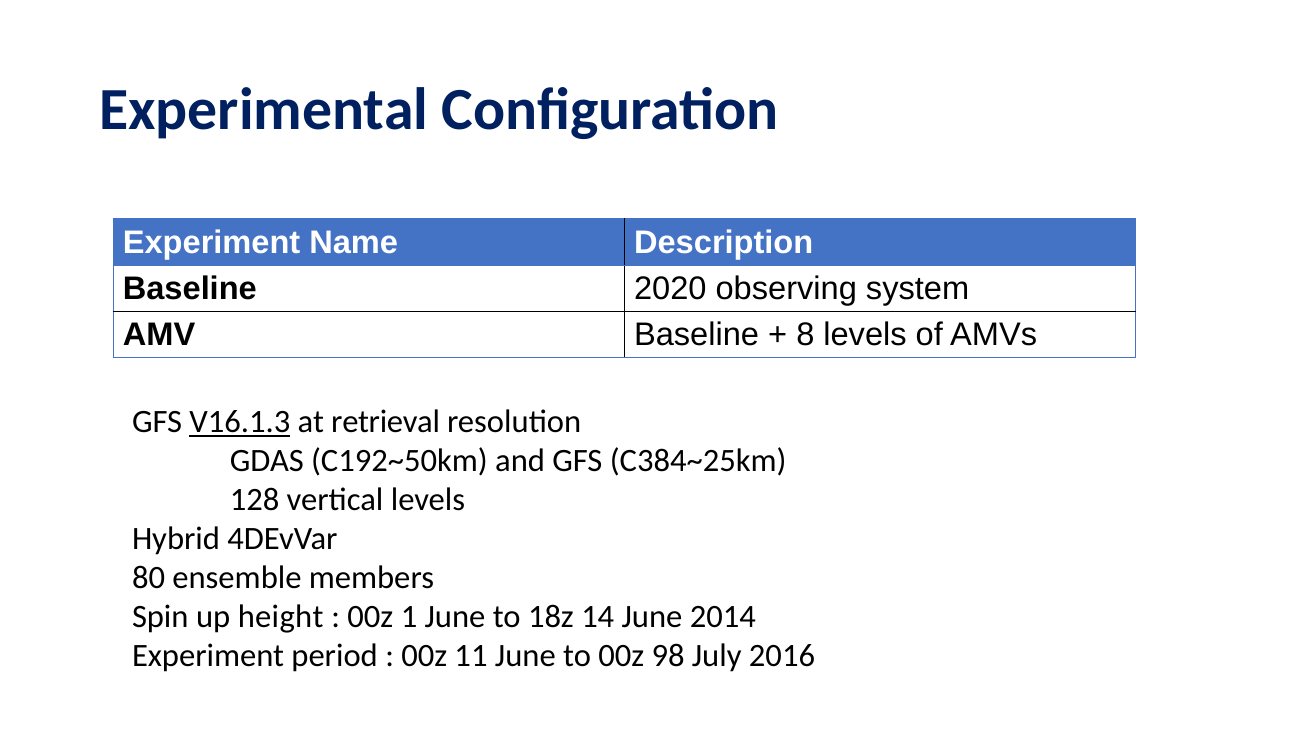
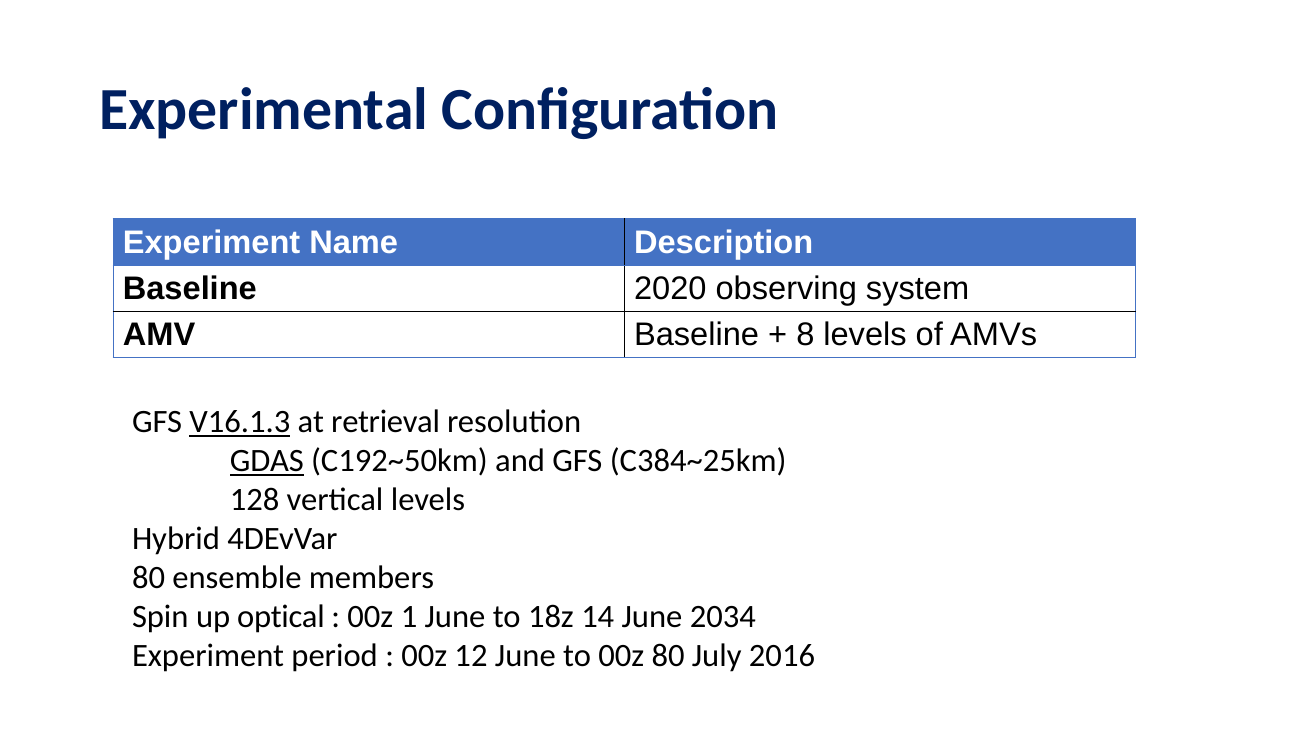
GDAS underline: none -> present
height: height -> optical
2014: 2014 -> 2034
11: 11 -> 12
00z 98: 98 -> 80
